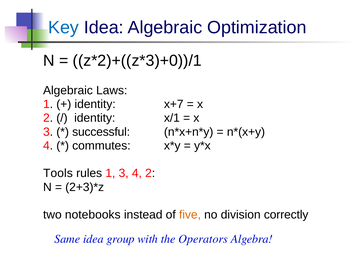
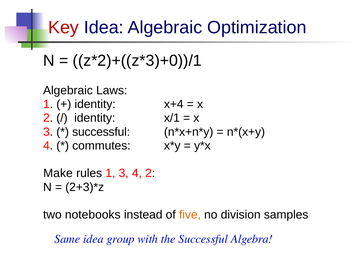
Key colour: blue -> red
x+7: x+7 -> x+4
Tools: Tools -> Make
correctly: correctly -> samples
the Operators: Operators -> Successful
